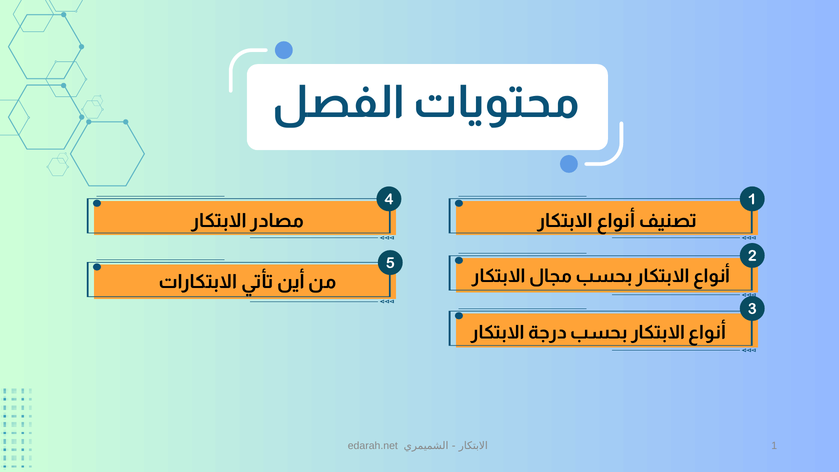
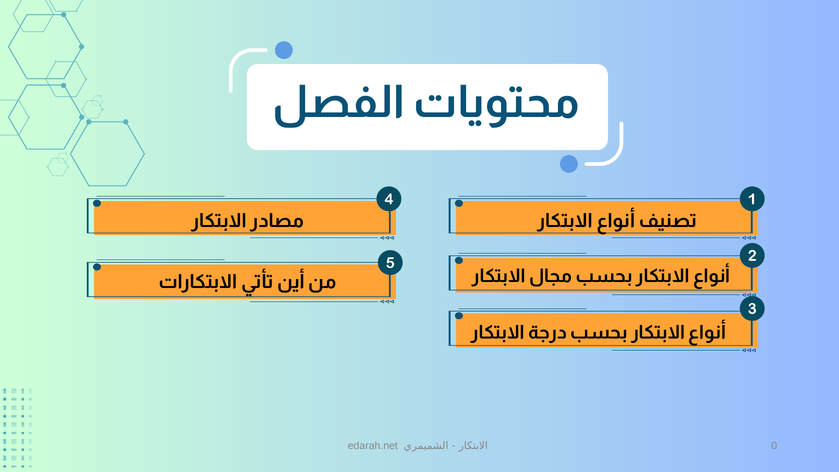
1: 1 -> 0
